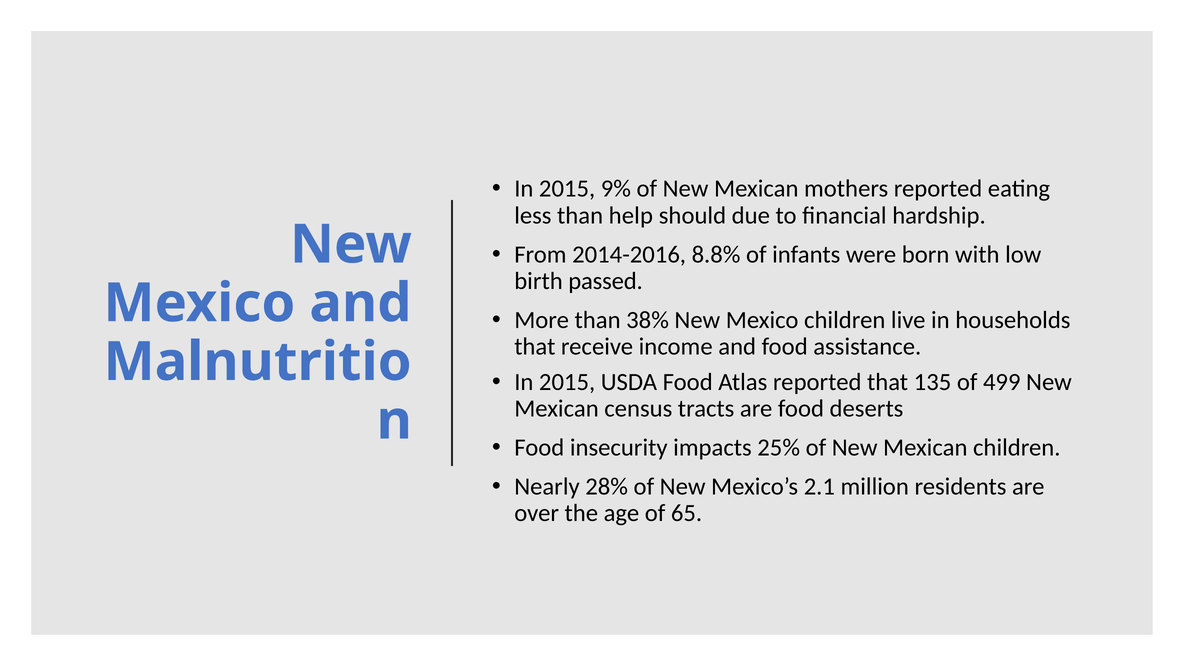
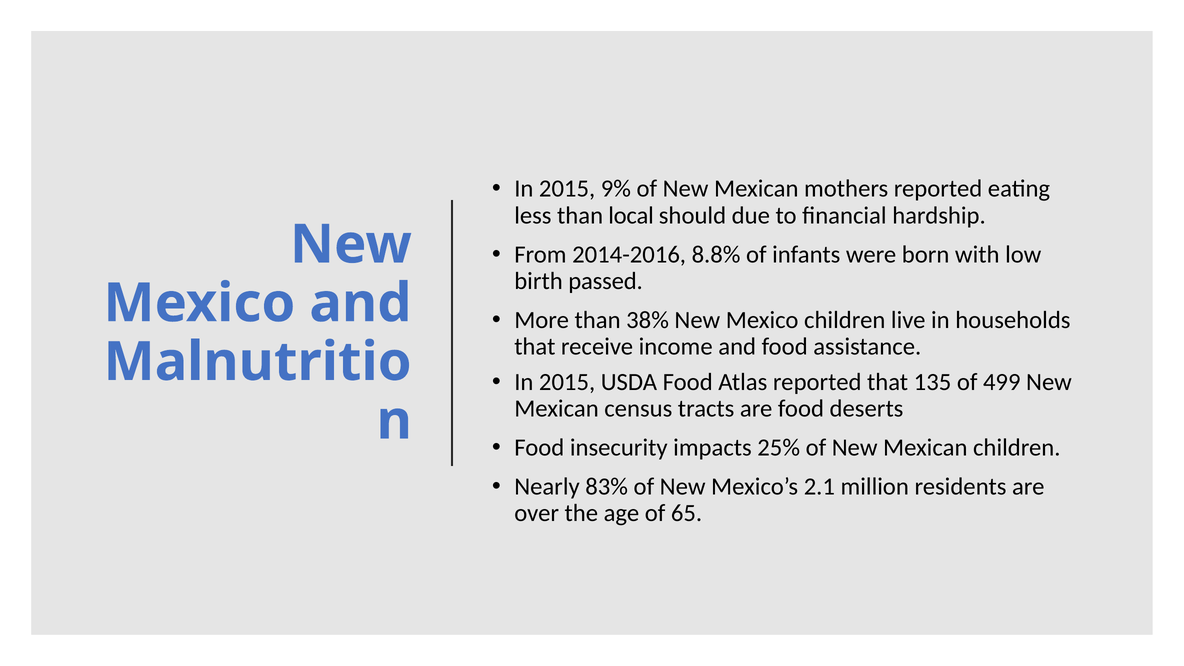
help: help -> local
28%: 28% -> 83%
